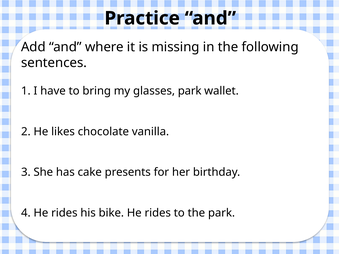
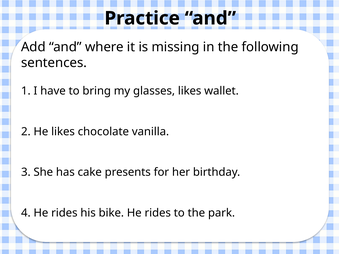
glasses park: park -> likes
